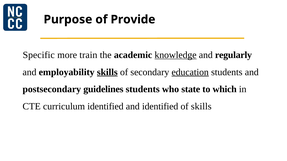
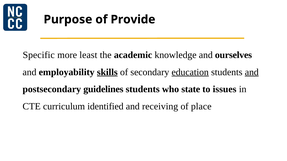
train: train -> least
knowledge underline: present -> none
regularly: regularly -> ourselves
and at (252, 72) underline: none -> present
which: which -> issues
and identified: identified -> receiving
of skills: skills -> place
